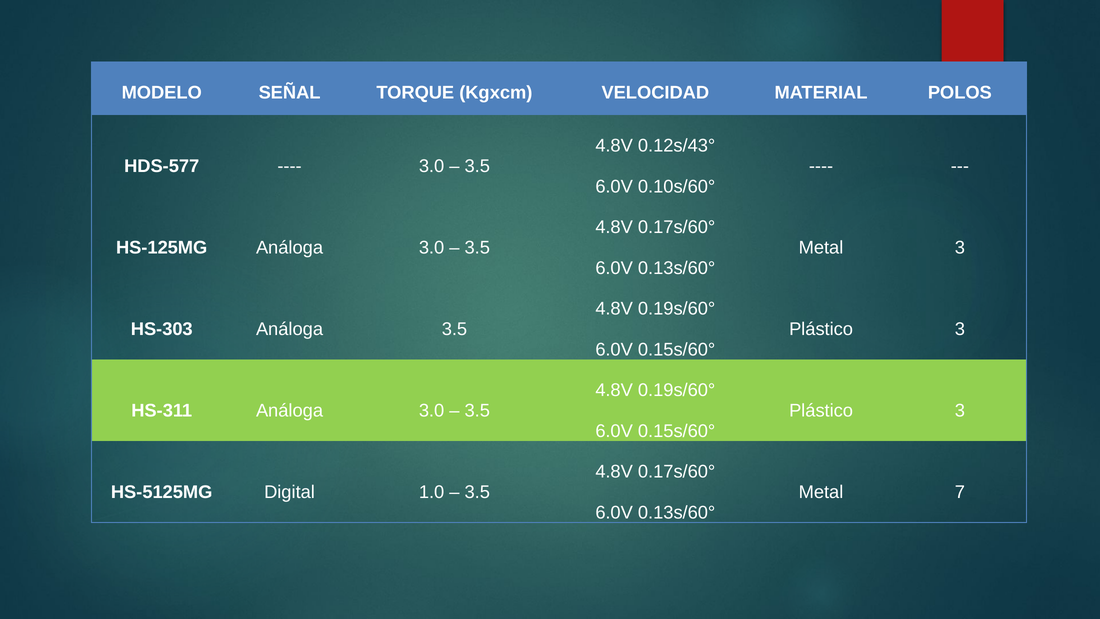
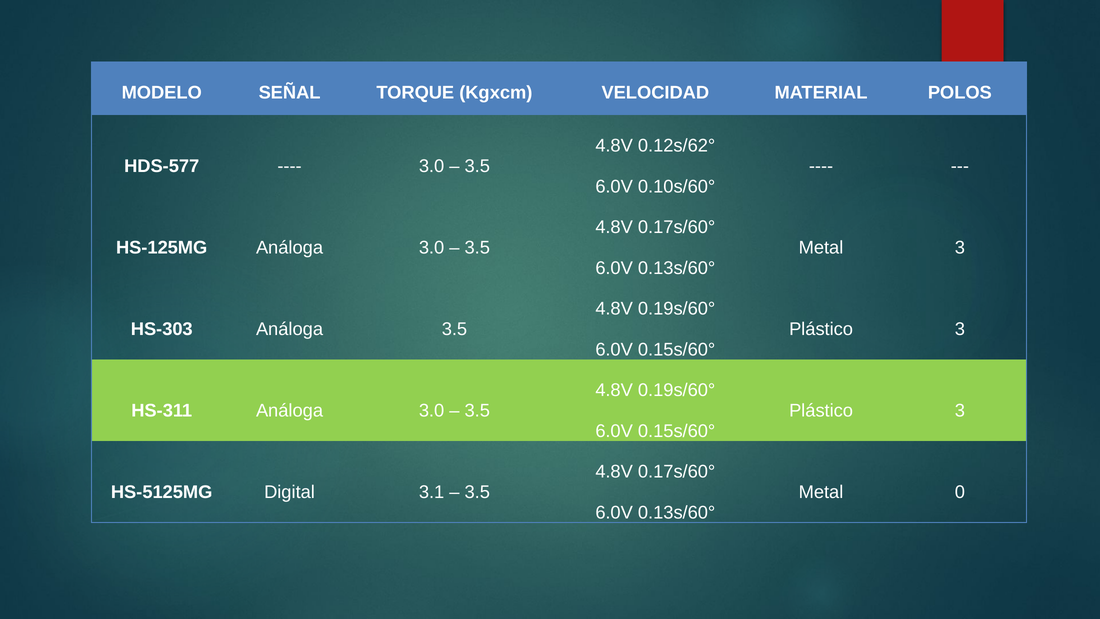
0.12s/43°: 0.12s/43° -> 0.12s/62°
1.0: 1.0 -> 3.1
7: 7 -> 0
